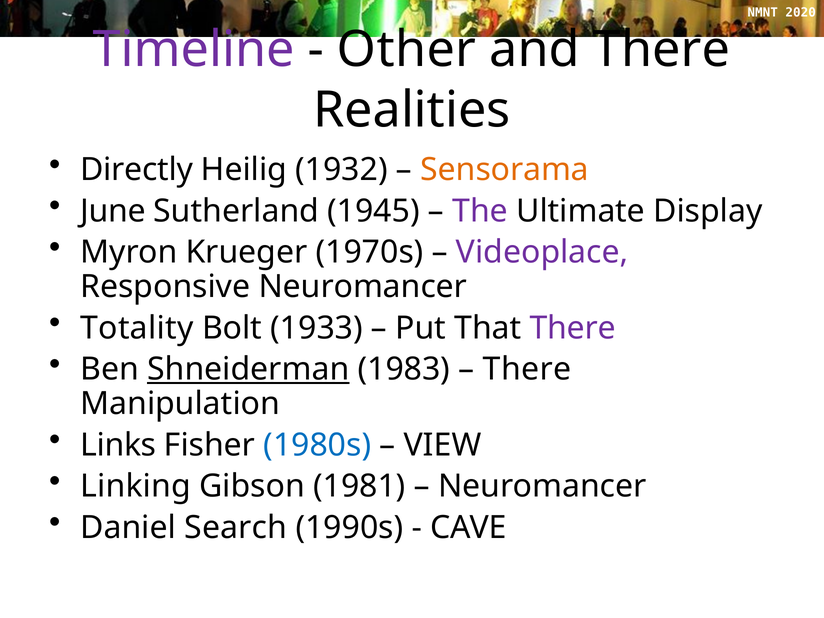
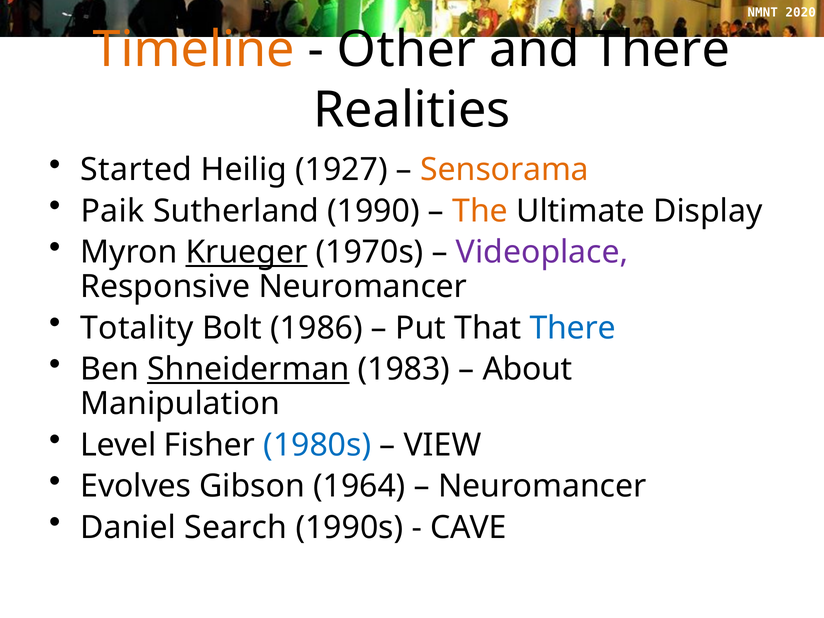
Timeline colour: purple -> orange
Directly: Directly -> Started
1932: 1932 -> 1927
June: June -> Paik
1945: 1945 -> 1990
The colour: purple -> orange
Krueger underline: none -> present
1933: 1933 -> 1986
There at (573, 328) colour: purple -> blue
There at (527, 369): There -> About
Links: Links -> Level
Linking: Linking -> Evolves
1981: 1981 -> 1964
